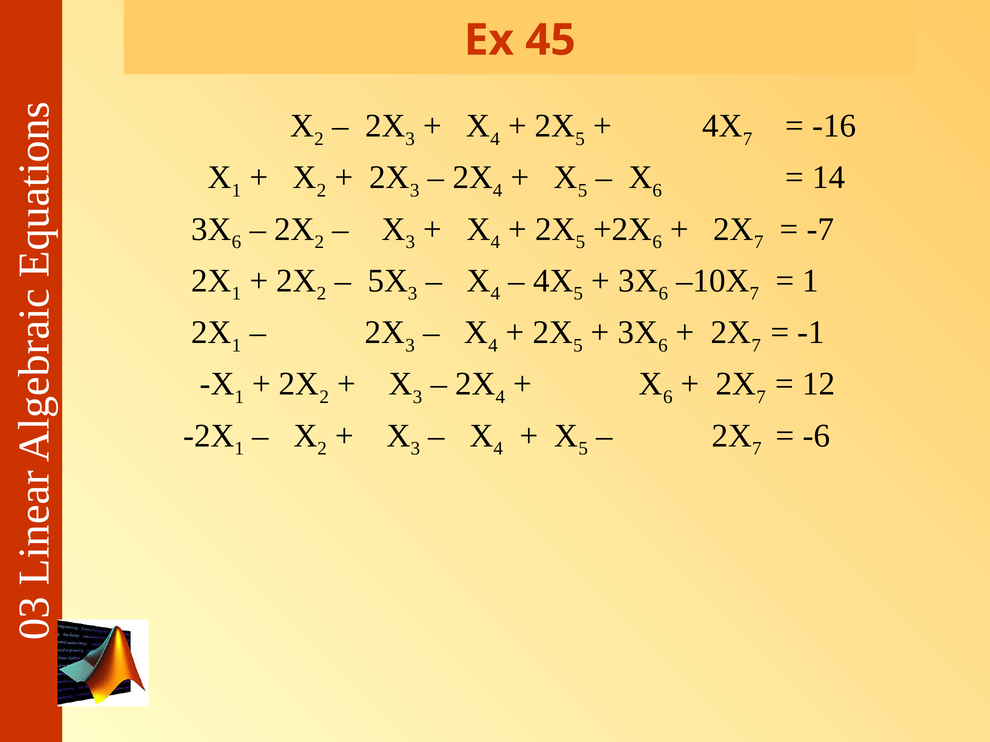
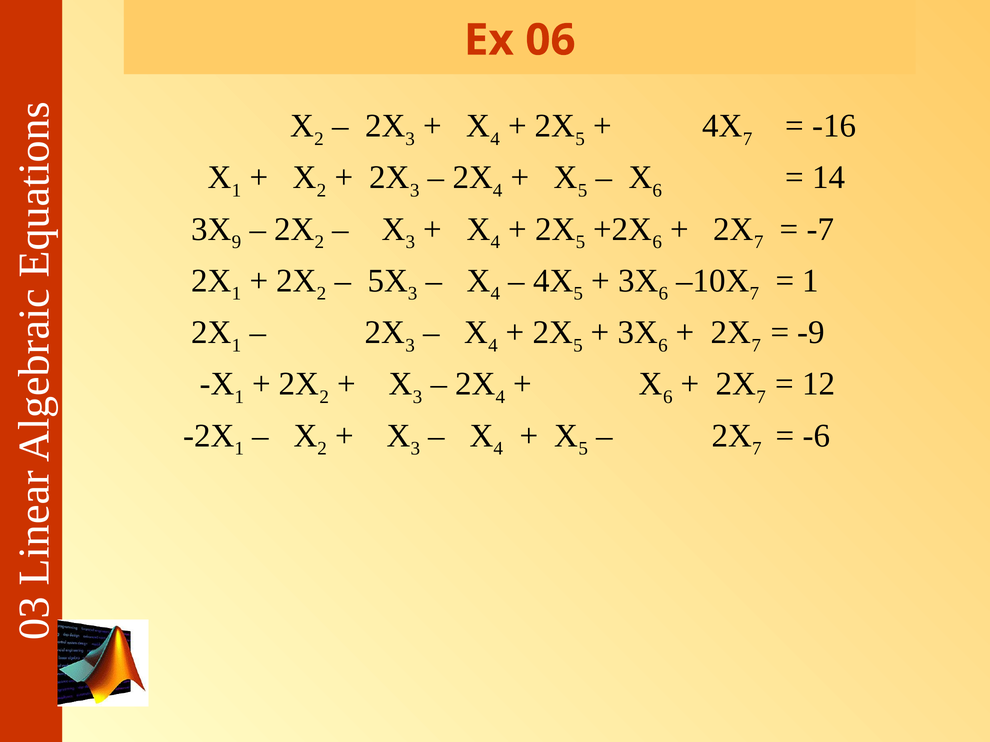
45: 45 -> 06
6 at (236, 242): 6 -> 9
-1: -1 -> -9
